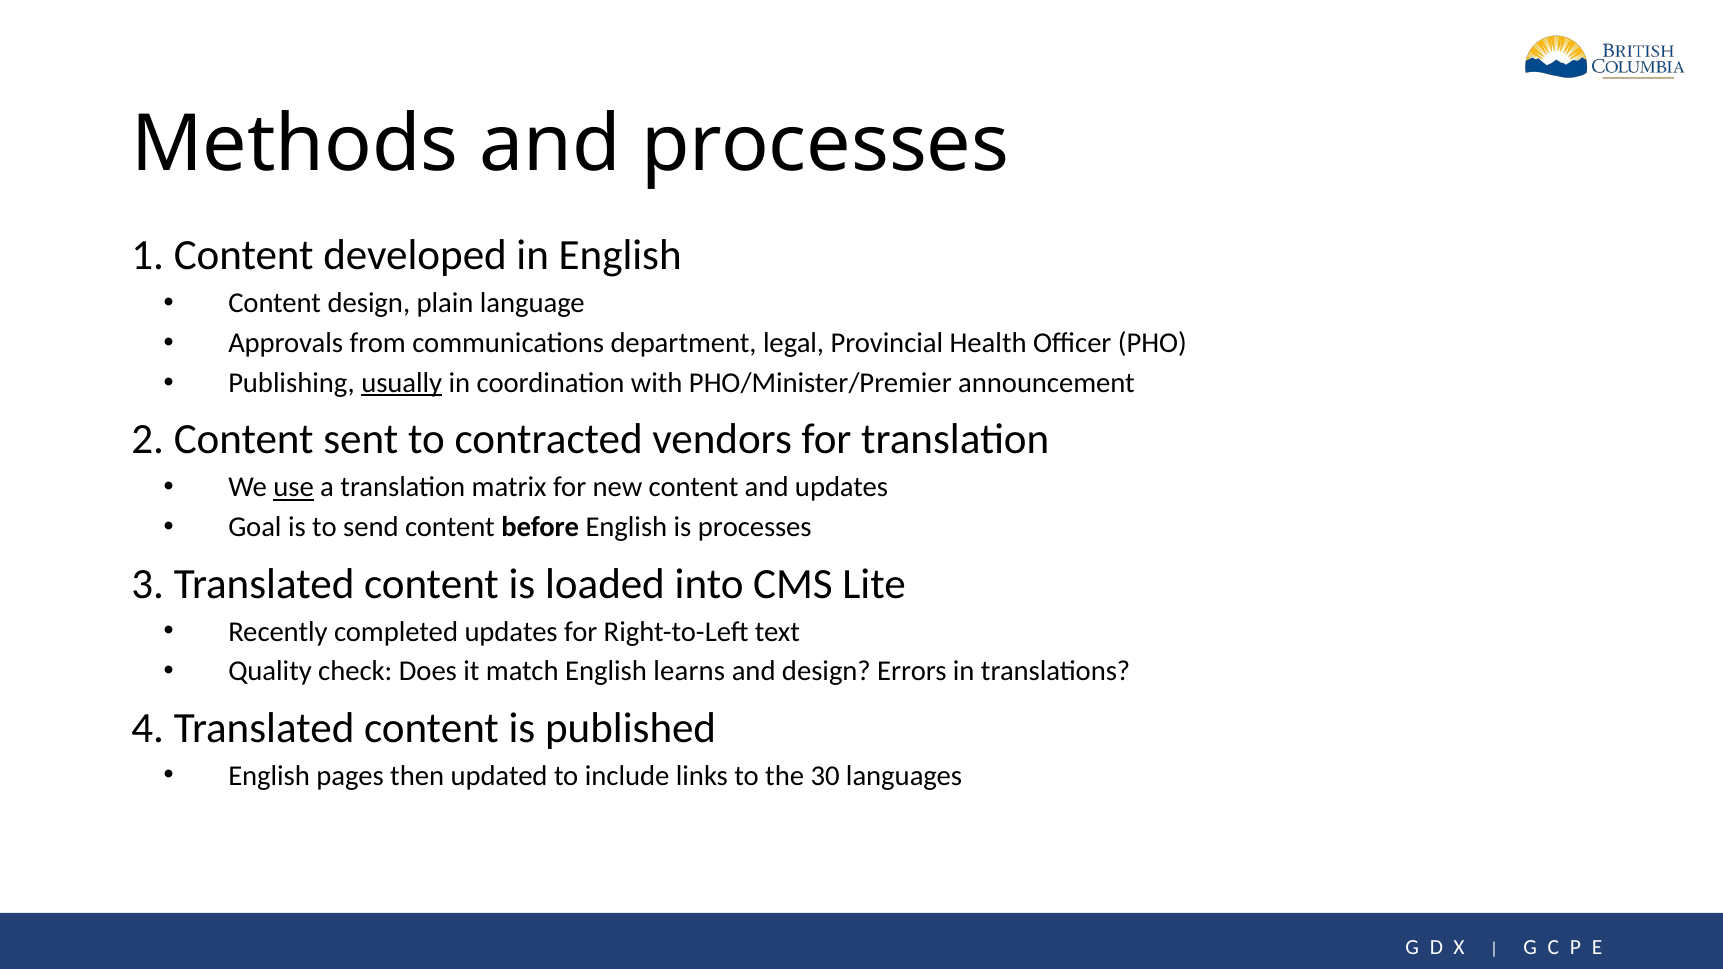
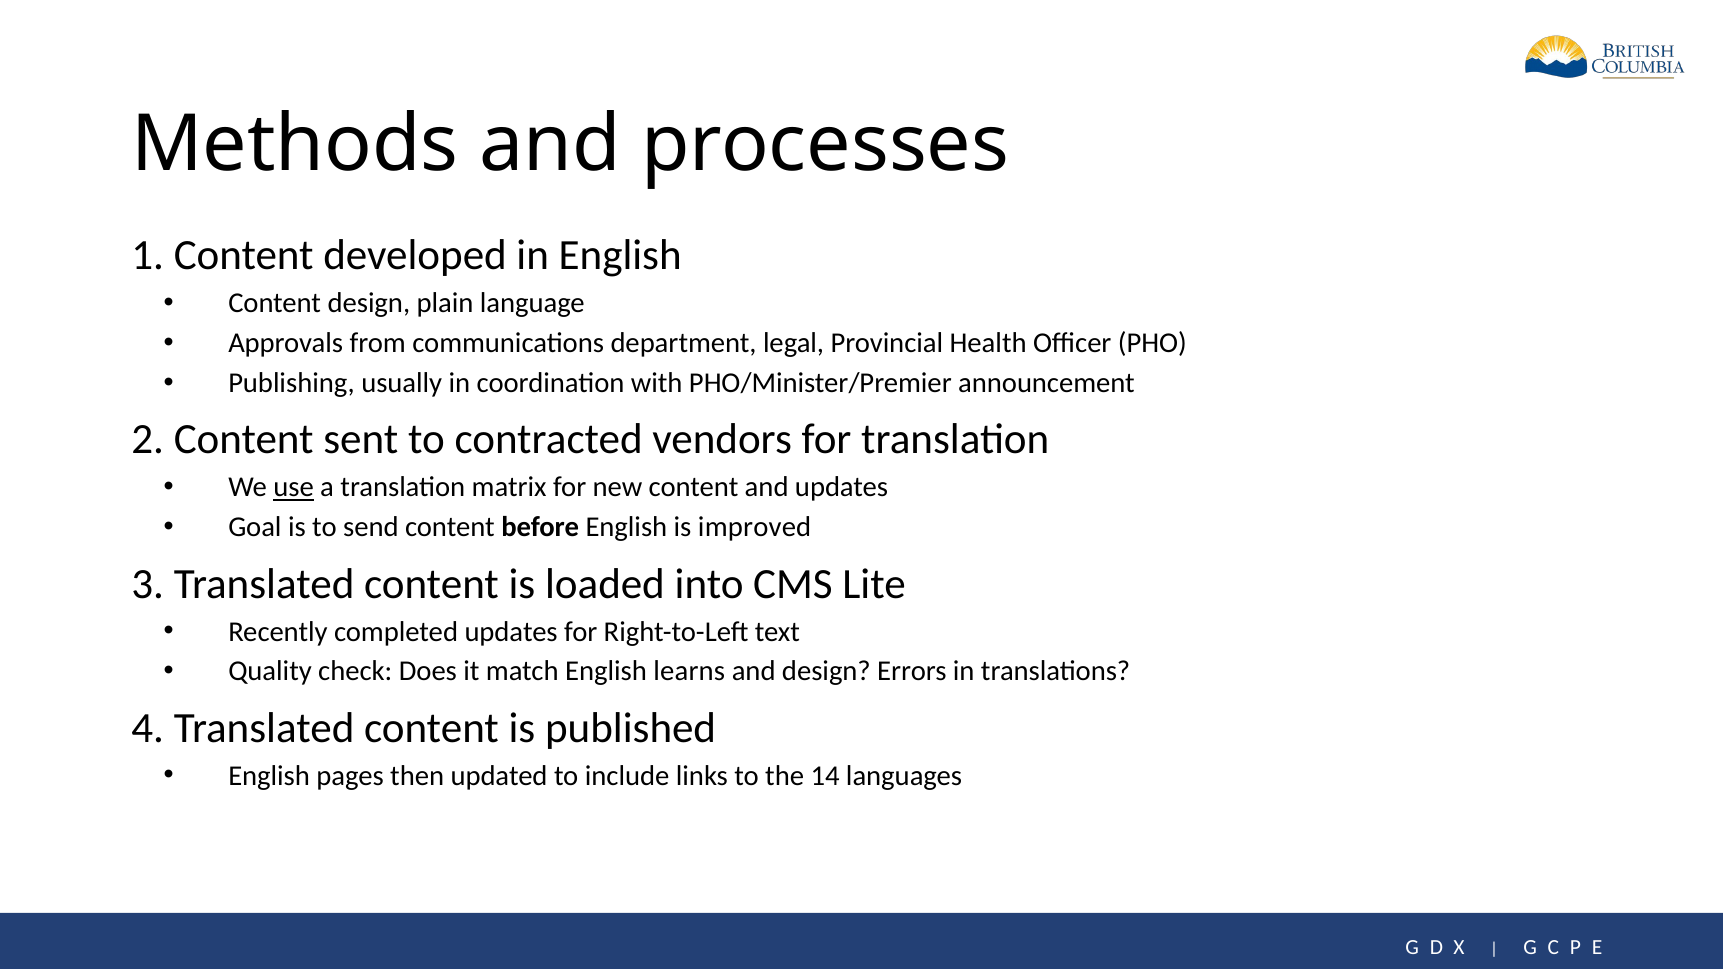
usually underline: present -> none
is processes: processes -> improved
30: 30 -> 14
